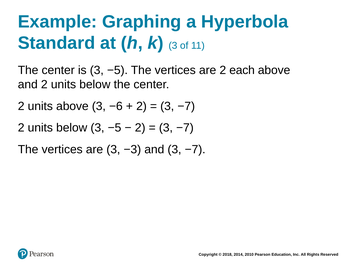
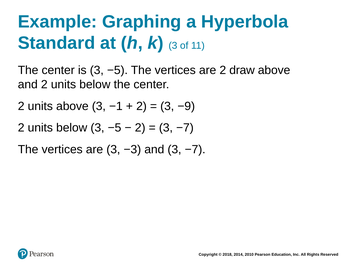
each: each -> draw
−6: −6 -> −1
−7 at (186, 106): −7 -> −9
